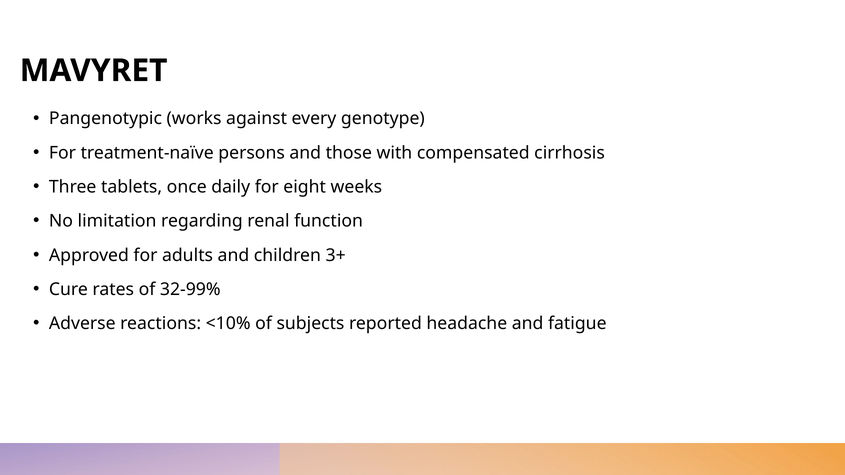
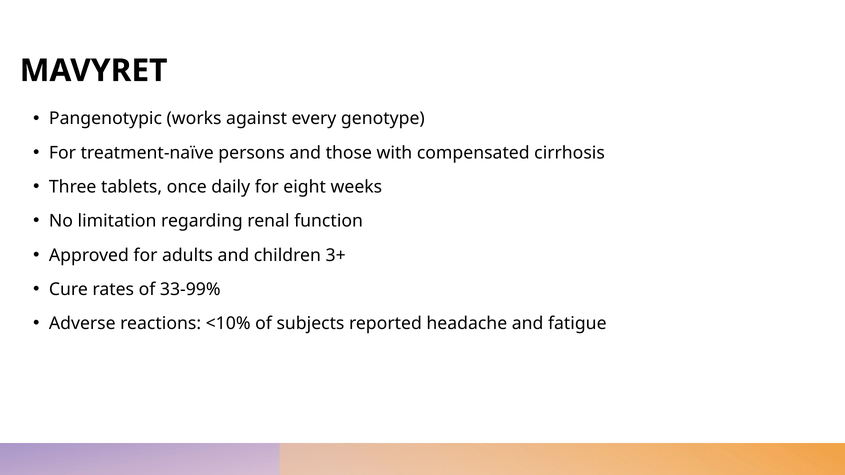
32-99%: 32-99% -> 33-99%
